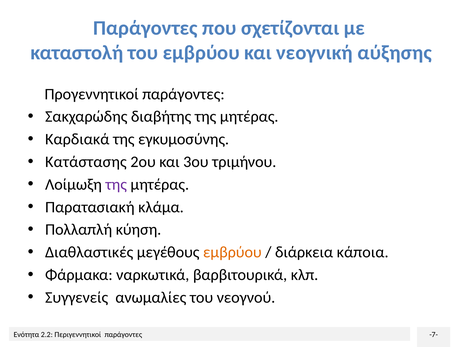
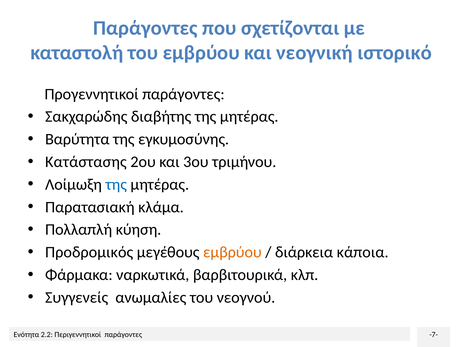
αύξησης: αύξησης -> ιστορικό
Καρδιακά: Καρδιακά -> Βαρύτητα
της at (116, 185) colour: purple -> blue
Διαθλαστικές: Διαθλαστικές -> Προδρομικός
